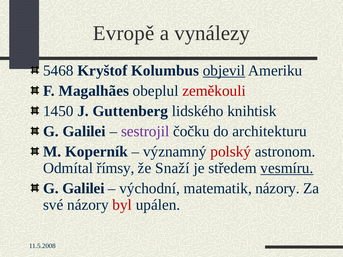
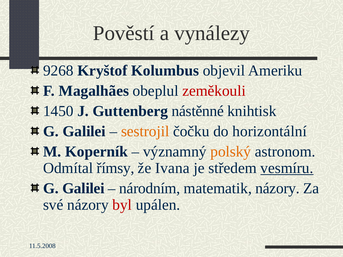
Evropě: Evropě -> Pověstí
5468: 5468 -> 9268
objevil underline: present -> none
lidského: lidského -> nástěnné
sestrojil colour: purple -> orange
architekturu: architekturu -> horizontální
polský colour: red -> orange
Snaží: Snaží -> Ivana
východní: východní -> národním
